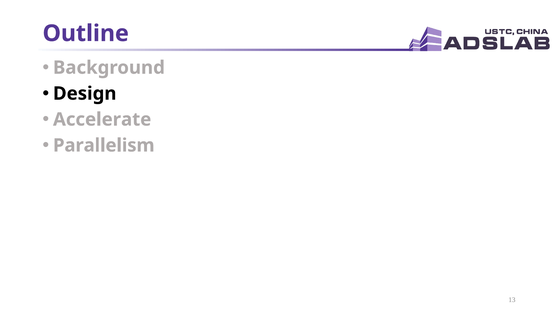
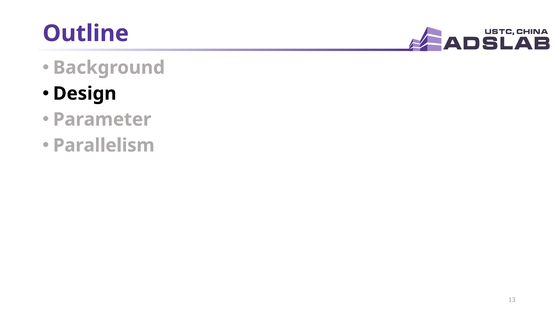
Accelerate: Accelerate -> Parameter
